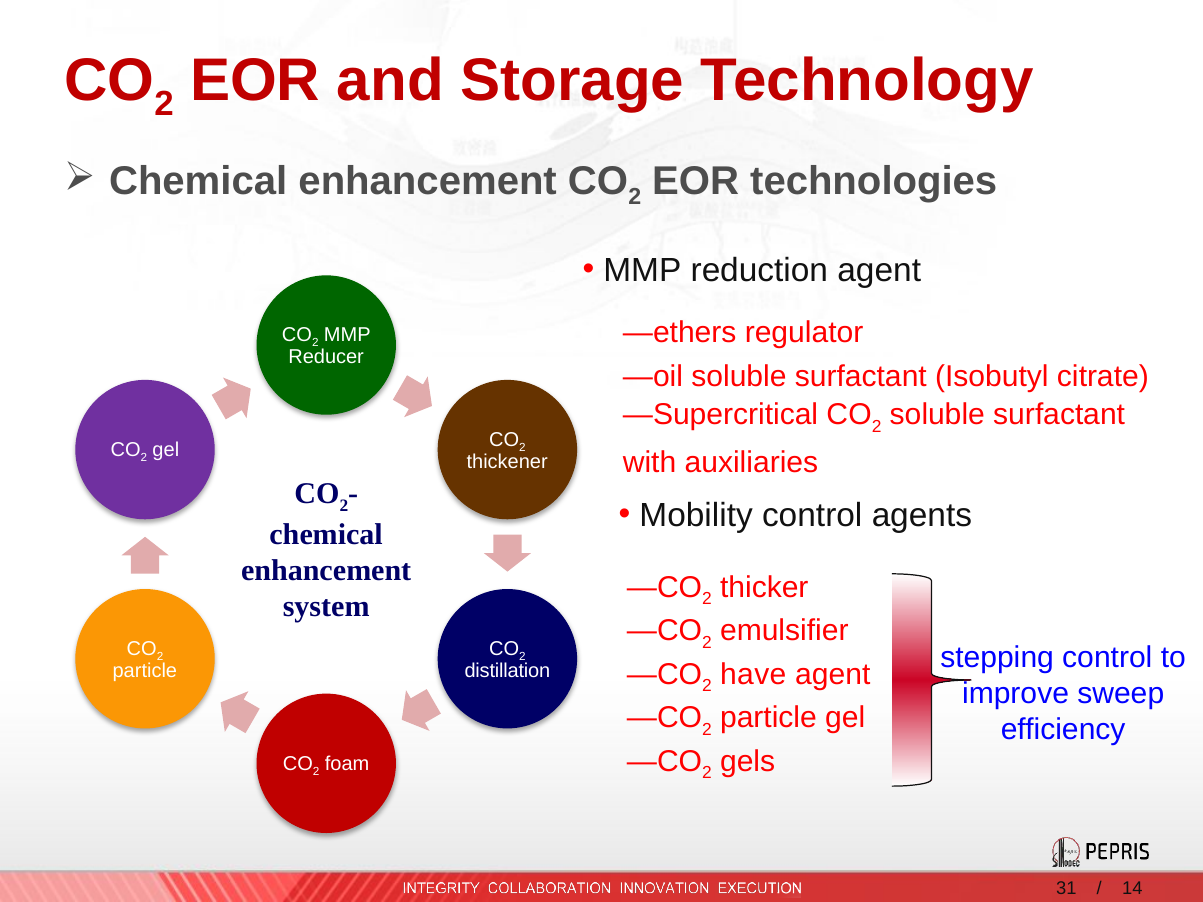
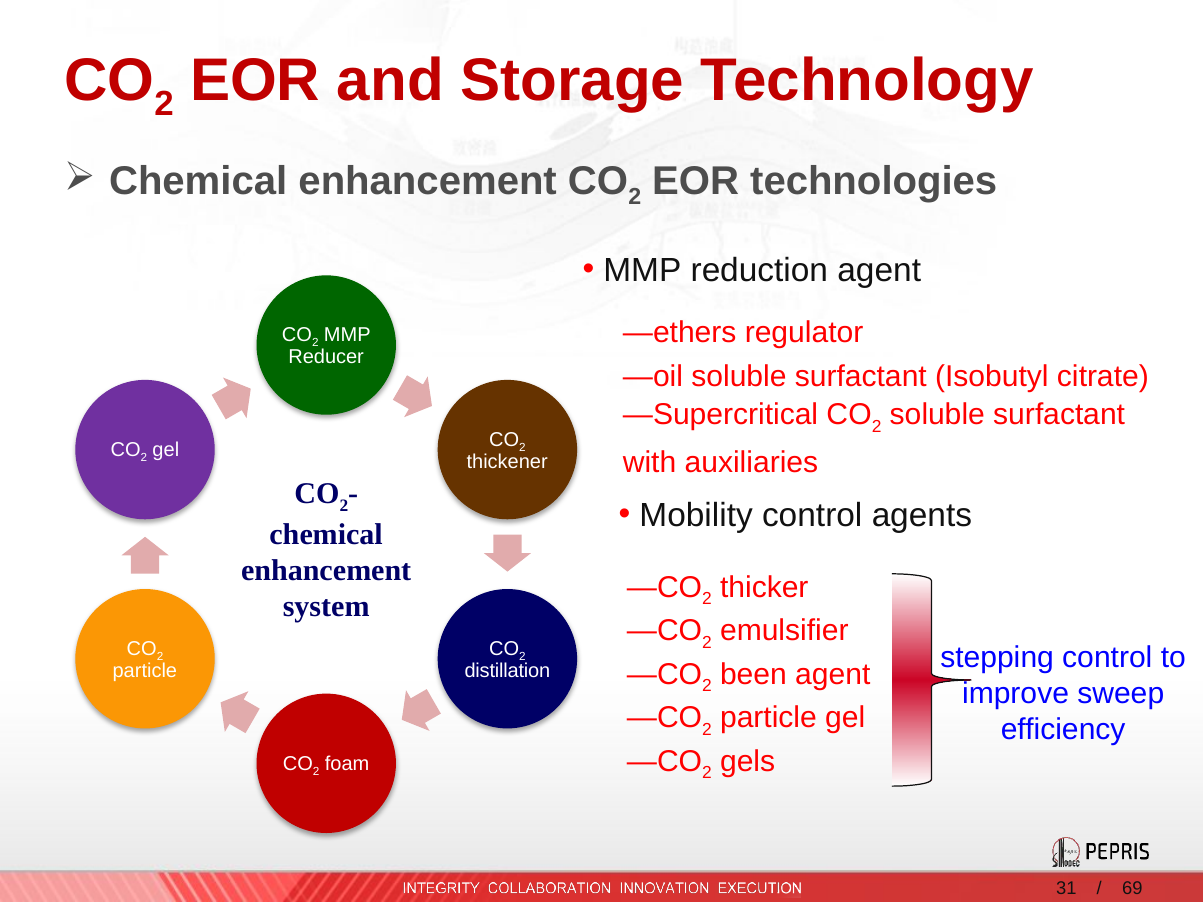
have: have -> been
14: 14 -> 69
